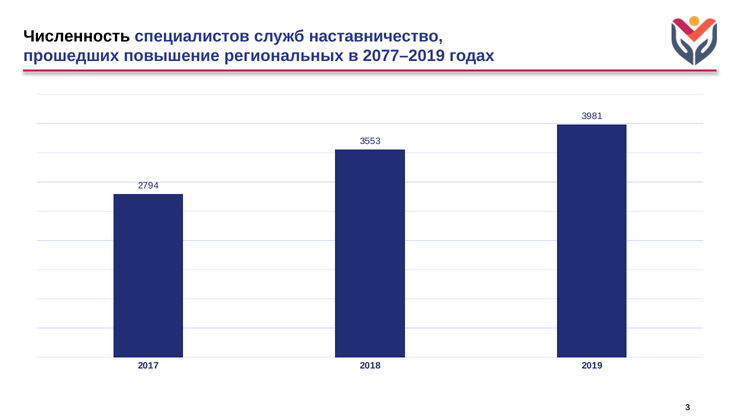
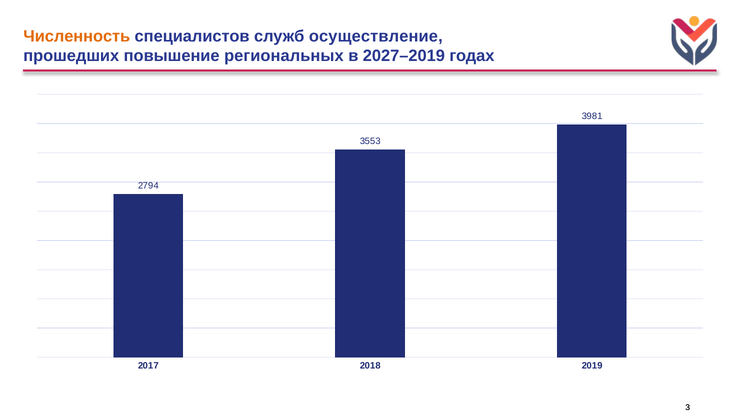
Численность colour: black -> orange
наставничество: наставничество -> осуществление
2077–2019: 2077–2019 -> 2027–2019
